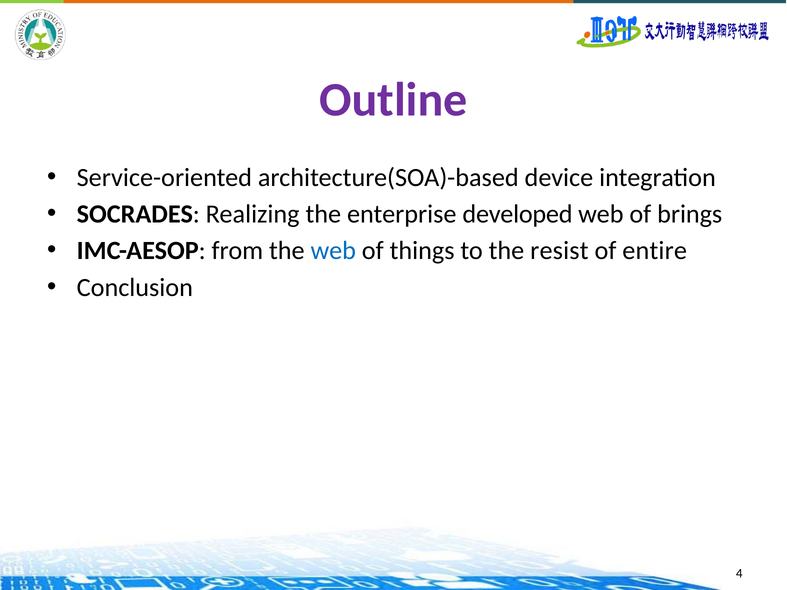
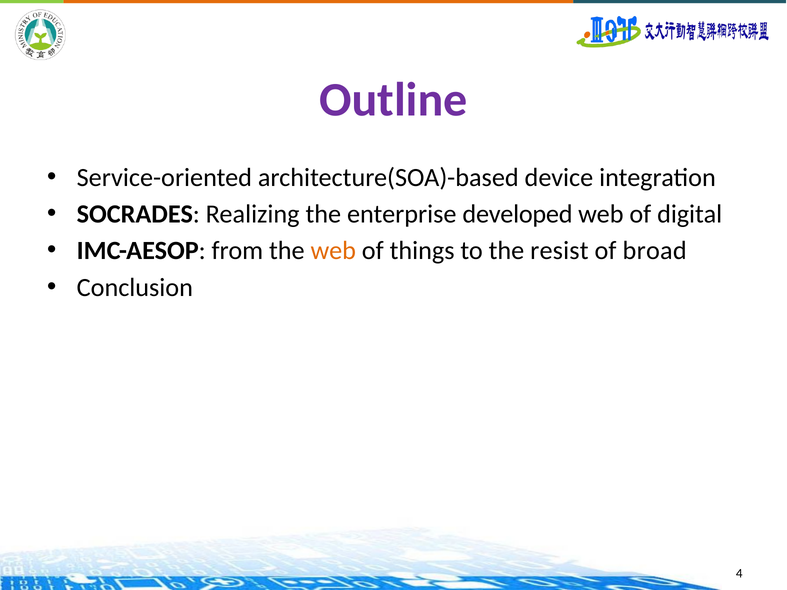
brings: brings -> digital
web at (333, 251) colour: blue -> orange
entire: entire -> broad
